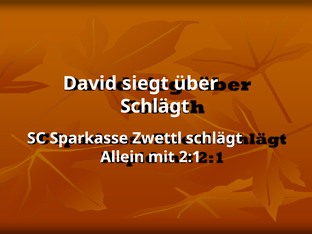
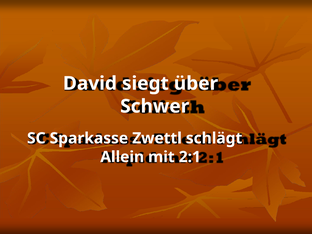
Schlägt at (155, 106): Schlägt -> Schwer
